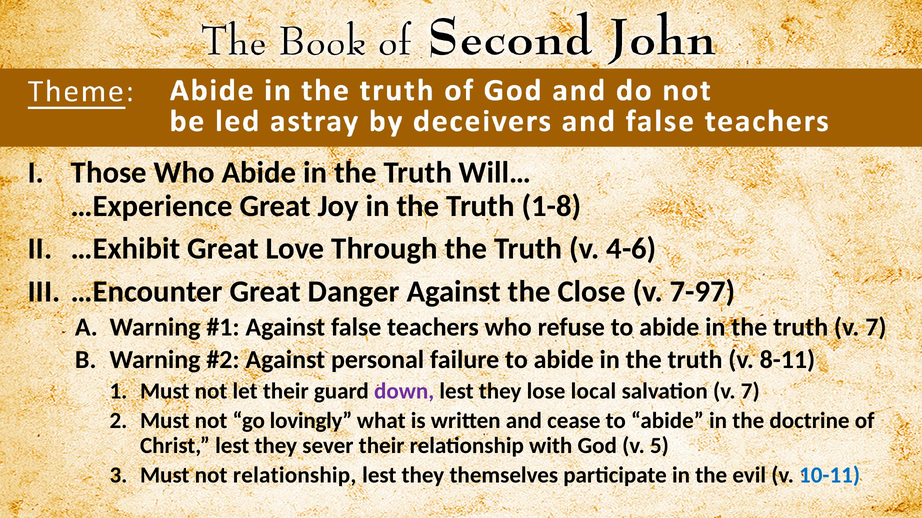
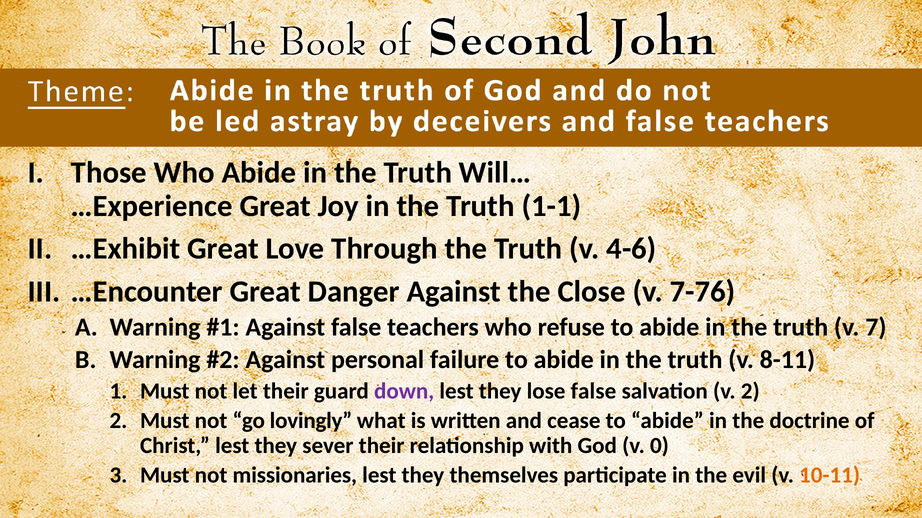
1-8: 1-8 -> 1-1
7-97: 7-97 -> 7-76
lose local: local -> false
salvation v 7: 7 -> 2
5: 5 -> 0
not relationship: relationship -> missionaries
10-11 colour: blue -> orange
